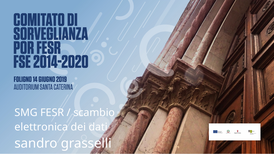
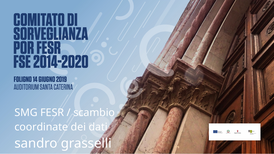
elettronica: elettronica -> coordinate
